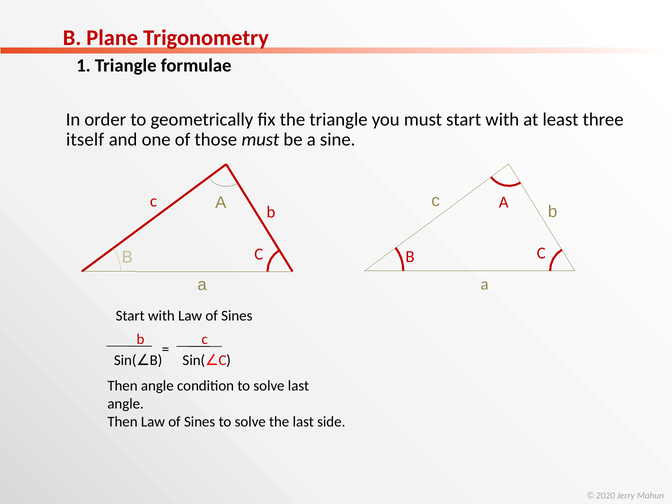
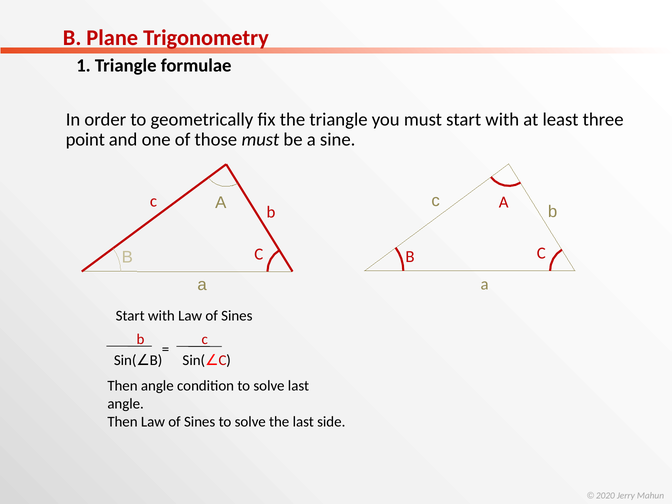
itself: itself -> point
